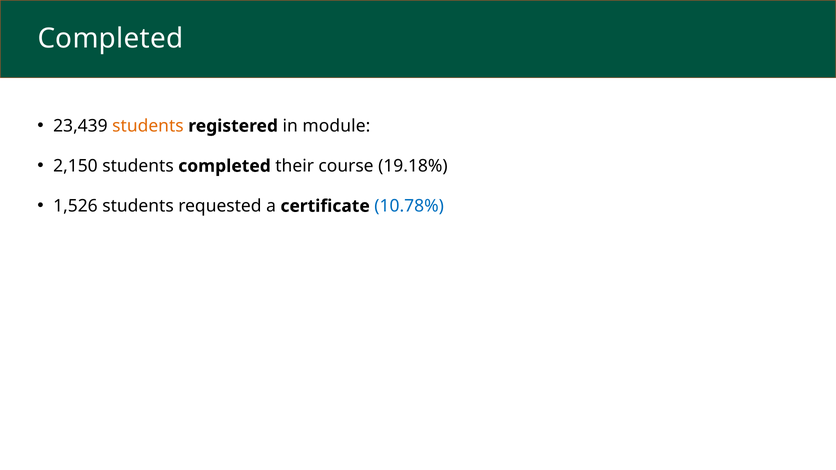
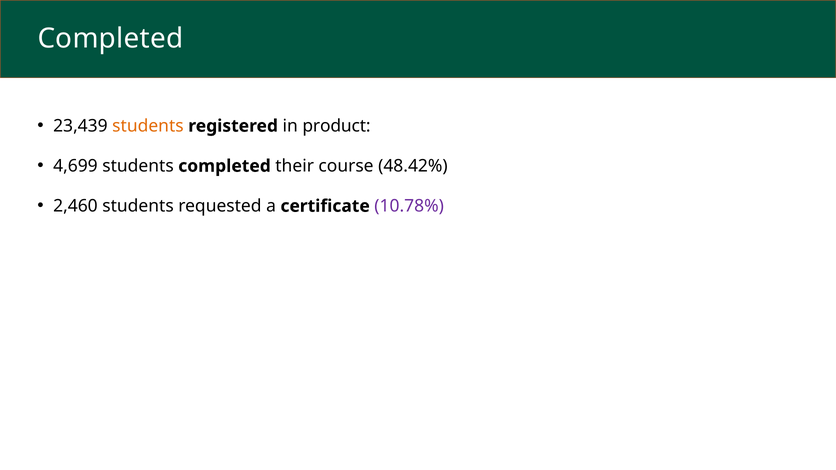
module: module -> product
2,150: 2,150 -> 4,699
19.18%: 19.18% -> 48.42%
1,526: 1,526 -> 2,460
10.78% colour: blue -> purple
